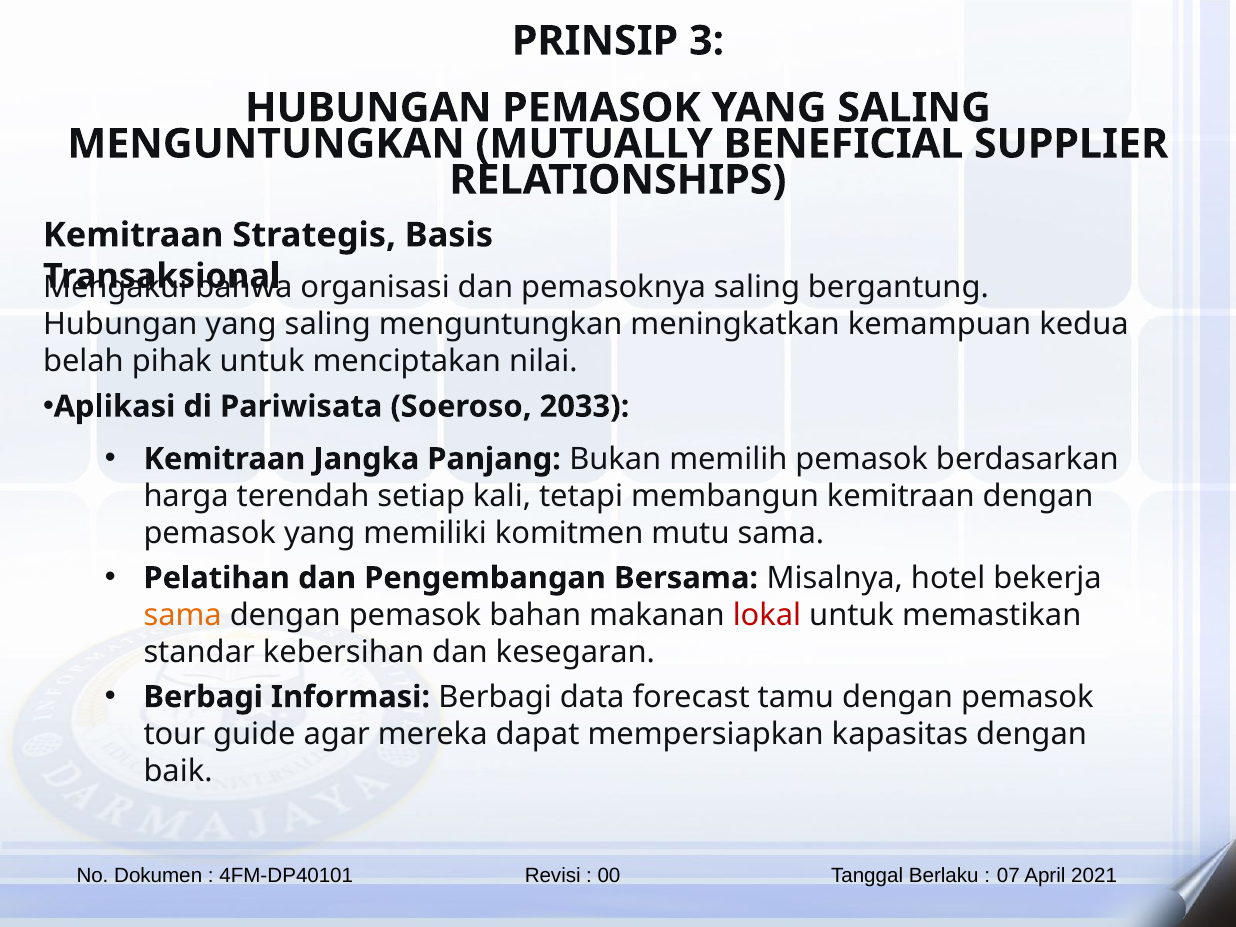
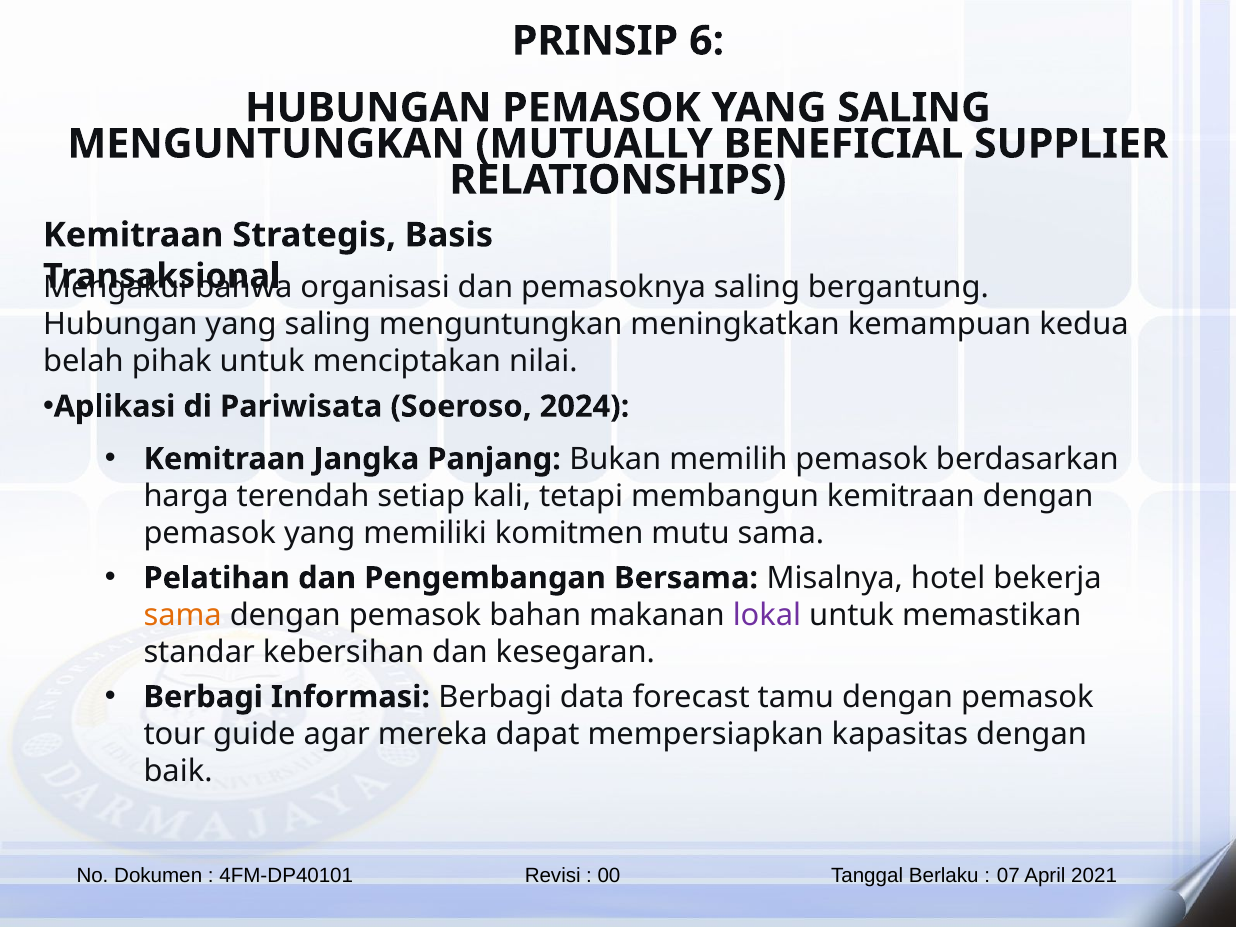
3: 3 -> 6
2033: 2033 -> 2024
lokal colour: red -> purple
